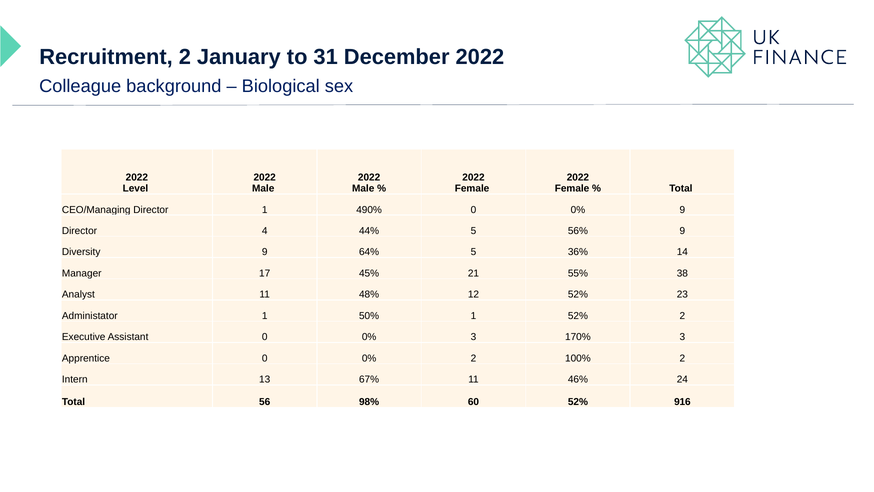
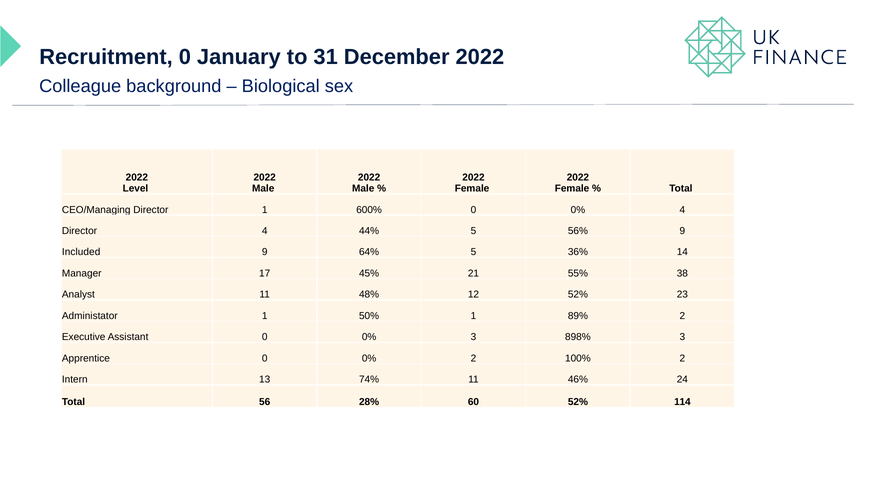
Recruitment 2: 2 -> 0
490%: 490% -> 600%
0% 9: 9 -> 4
Diversity: Diversity -> Included
1 52%: 52% -> 89%
170%: 170% -> 898%
67%: 67% -> 74%
98%: 98% -> 28%
916: 916 -> 114
